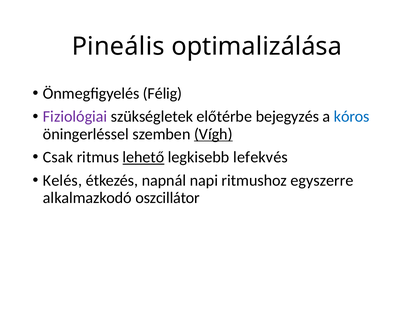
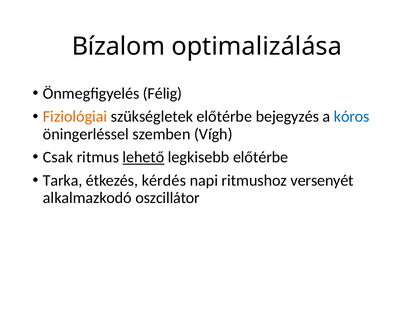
Pineális: Pineális -> Bízalom
Fiziológiai colour: purple -> orange
Vígh underline: present -> none
legkisebb lefekvés: lefekvés -> előtérbe
Kelés: Kelés -> Tarka
napnál: napnál -> kérdés
egyszerre: egyszerre -> versenyét
